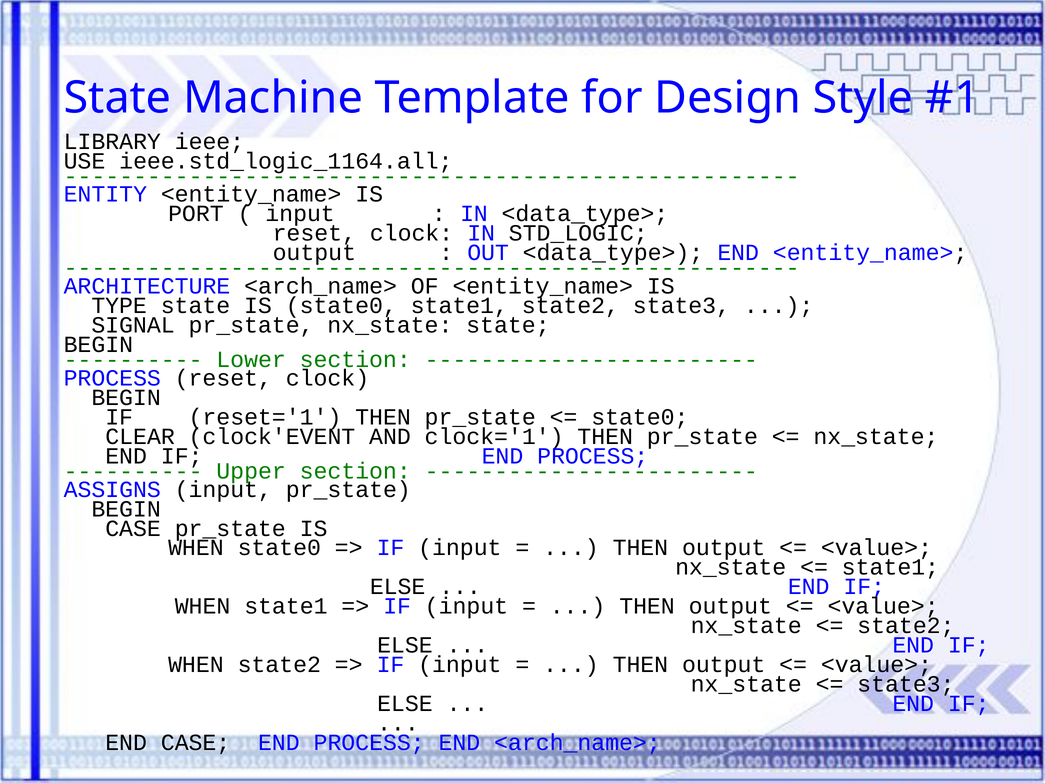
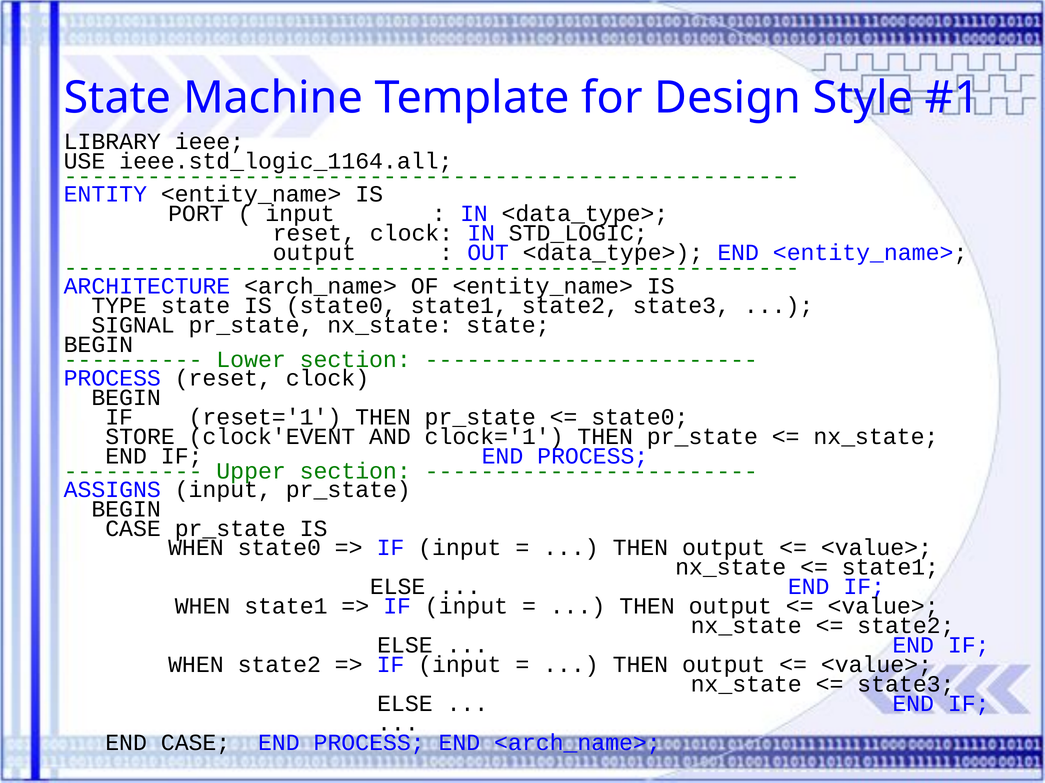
CLEAR: CLEAR -> STORE
